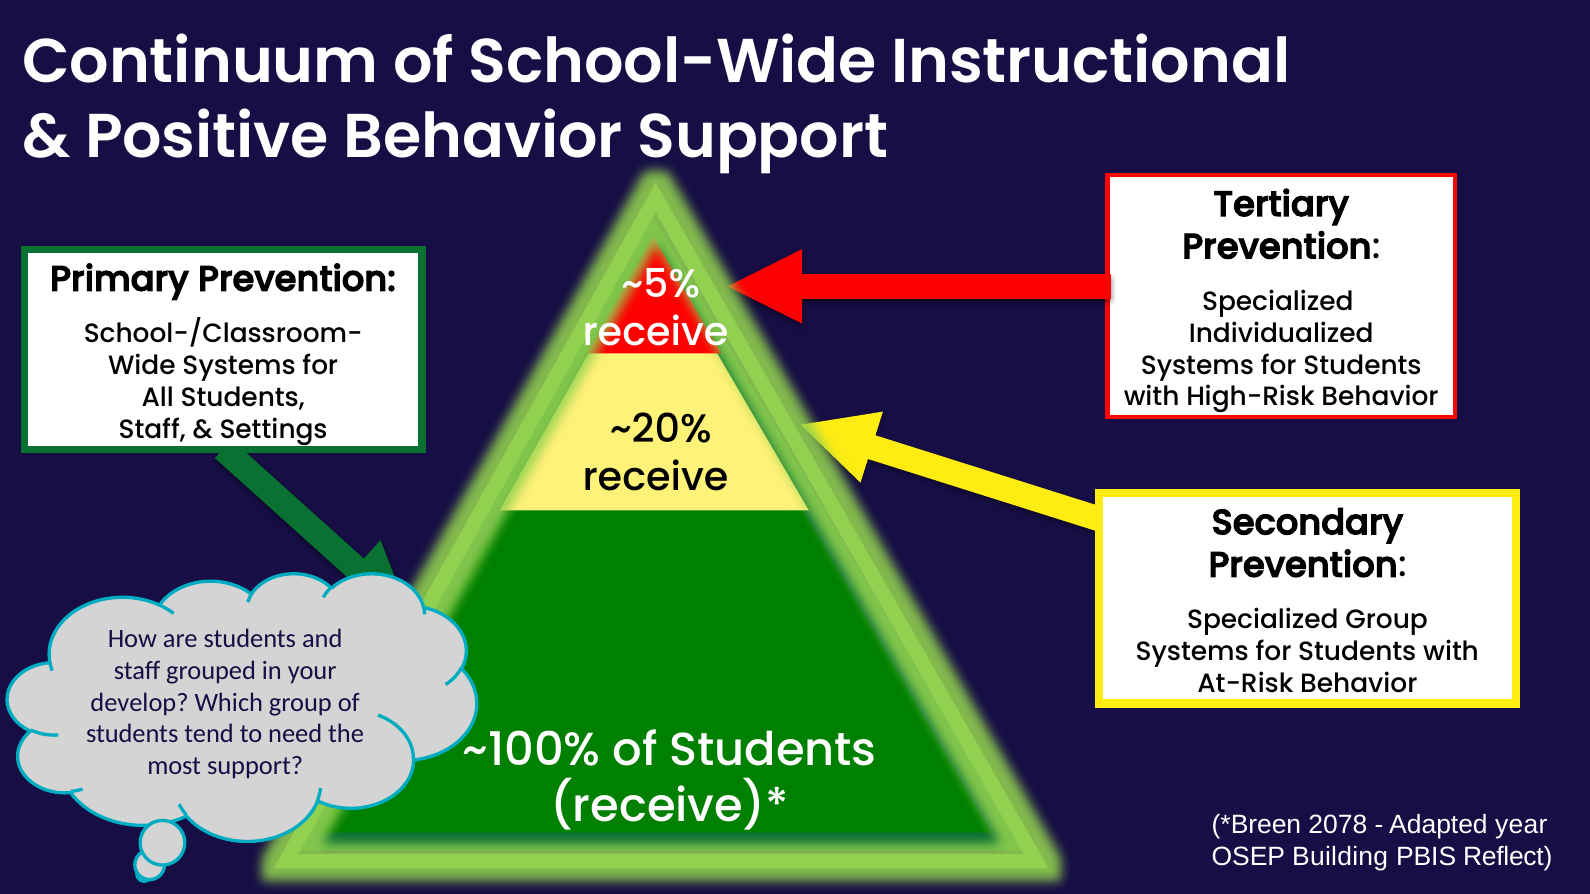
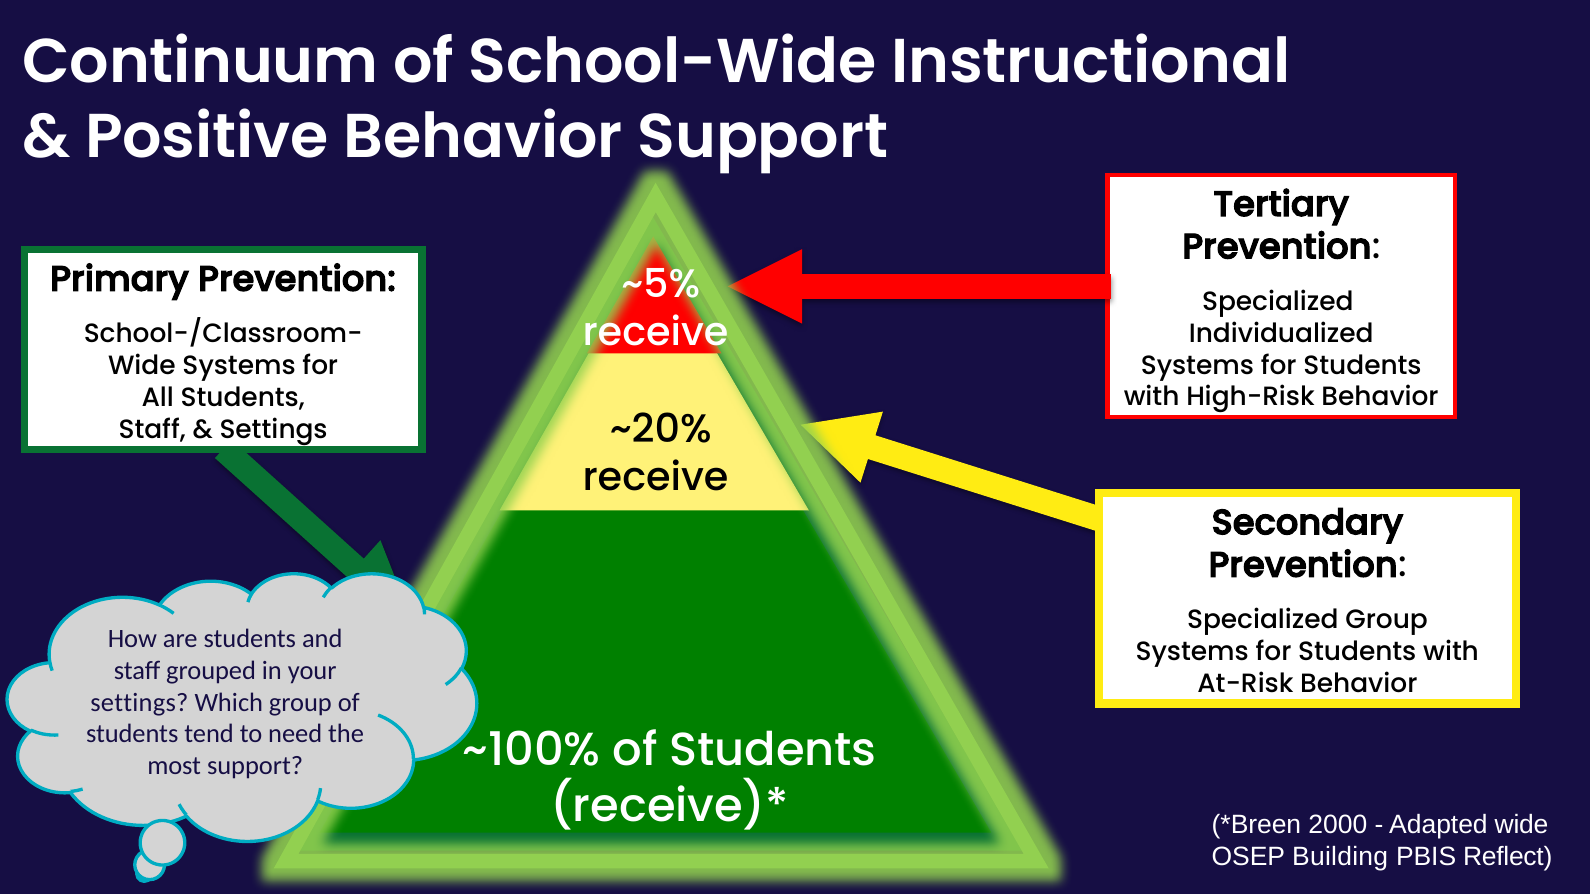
develop at (139, 703): develop -> settings
2078: 2078 -> 2000
Adapted year: year -> wide
